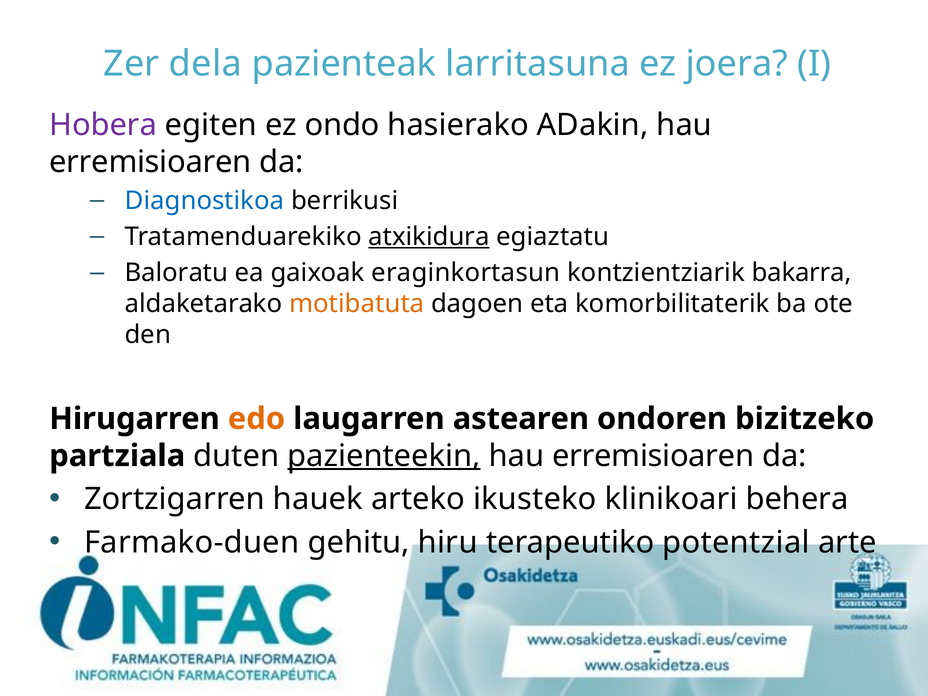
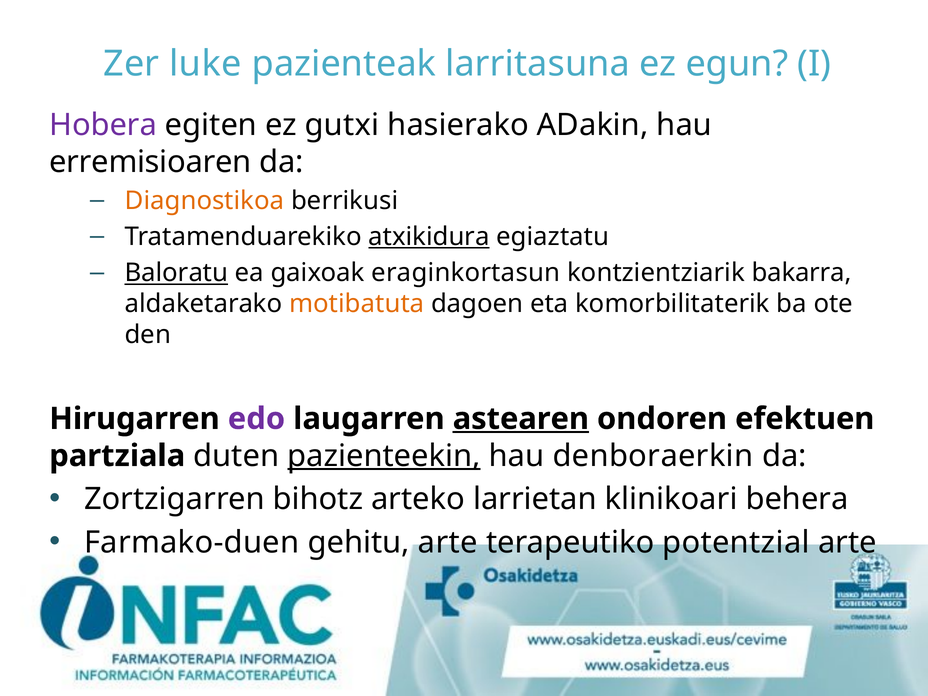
dela: dela -> luke
joera: joera -> egun
ondo: ondo -> gutxi
Diagnostikoa colour: blue -> orange
Baloratu underline: none -> present
edo colour: orange -> purple
astearen underline: none -> present
bizitzeko: bizitzeko -> efektuen
erremisioaren at (653, 456): erremisioaren -> denboraerkin
hauek: hauek -> bihotz
ikusteko: ikusteko -> larrietan
gehitu hiru: hiru -> arte
